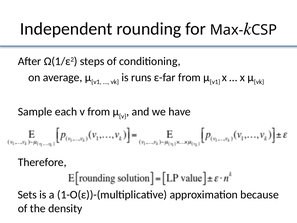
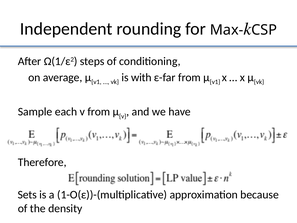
runs: runs -> with
